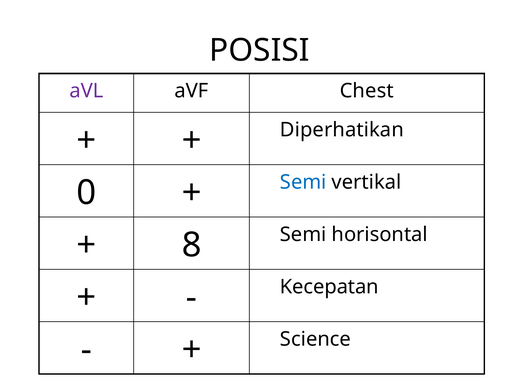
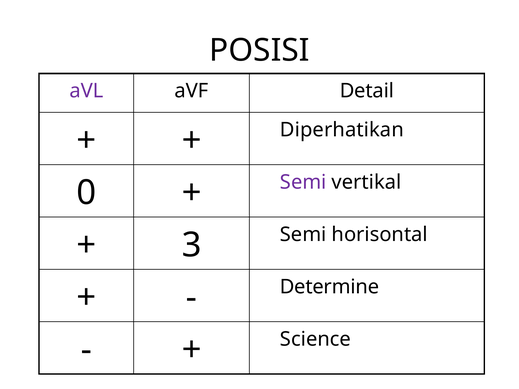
Chest: Chest -> Detail
Semi at (303, 182) colour: blue -> purple
8: 8 -> 3
Kecepatan: Kecepatan -> Determine
